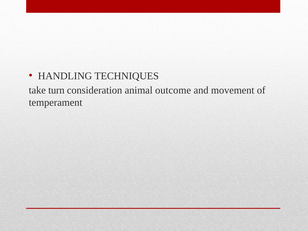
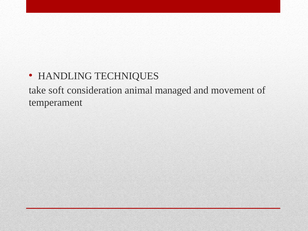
turn: turn -> soft
outcome: outcome -> managed
